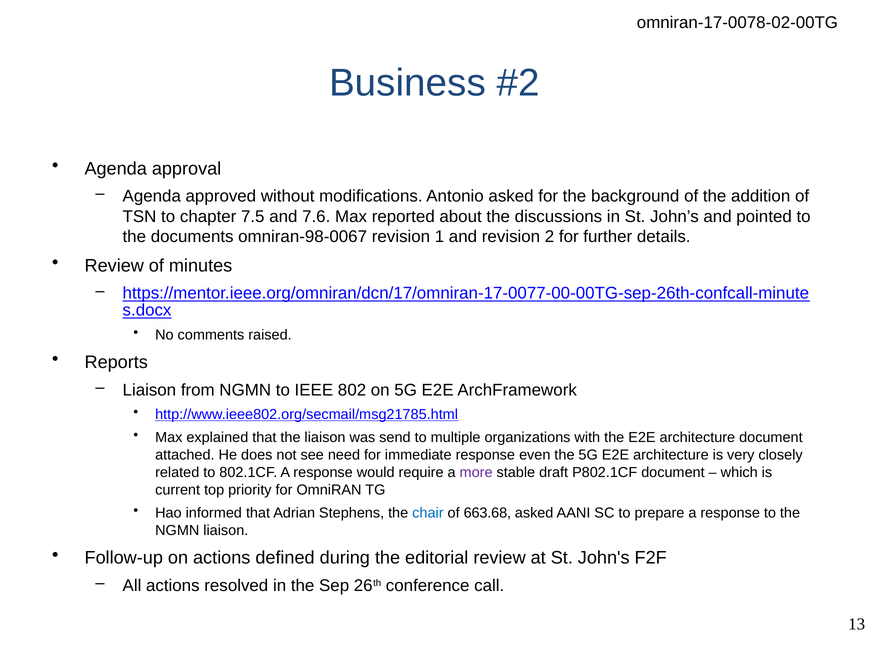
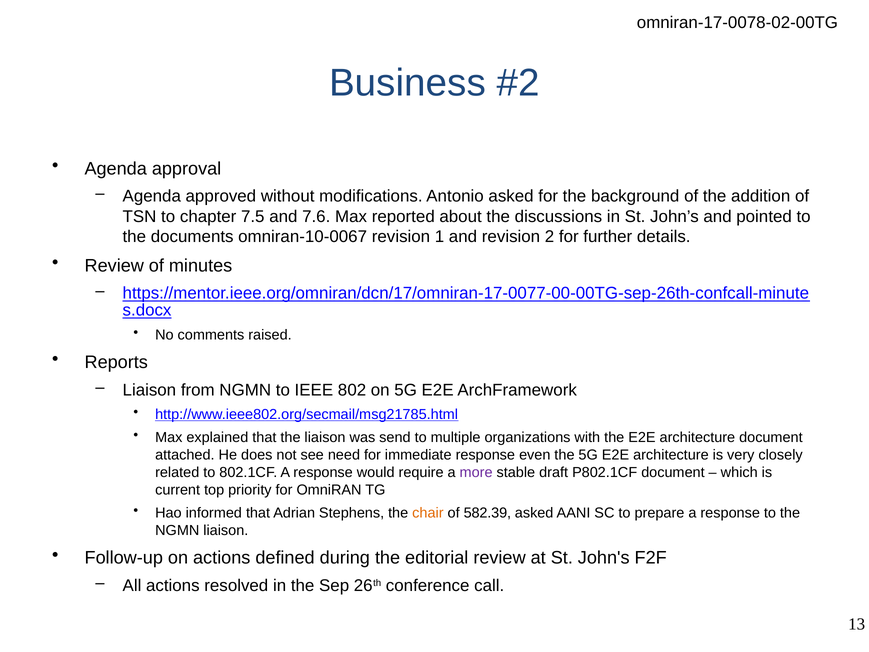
omniran-98-0067: omniran-98-0067 -> omniran-10-0067
chair colour: blue -> orange
663.68: 663.68 -> 582.39
